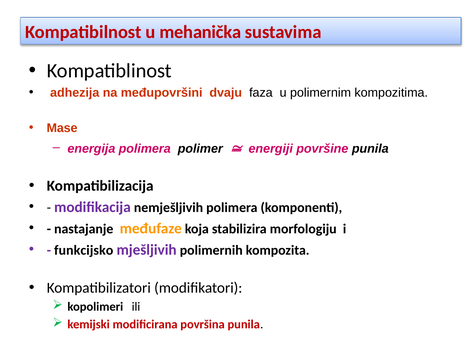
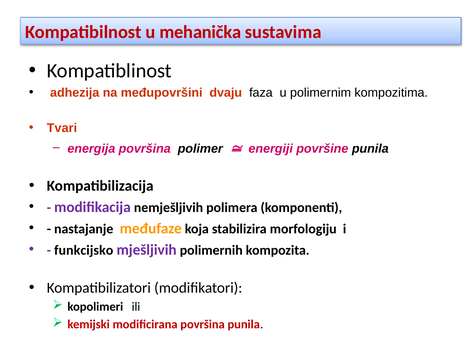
Mase: Mase -> Tvari
energija polimera: polimera -> površina
